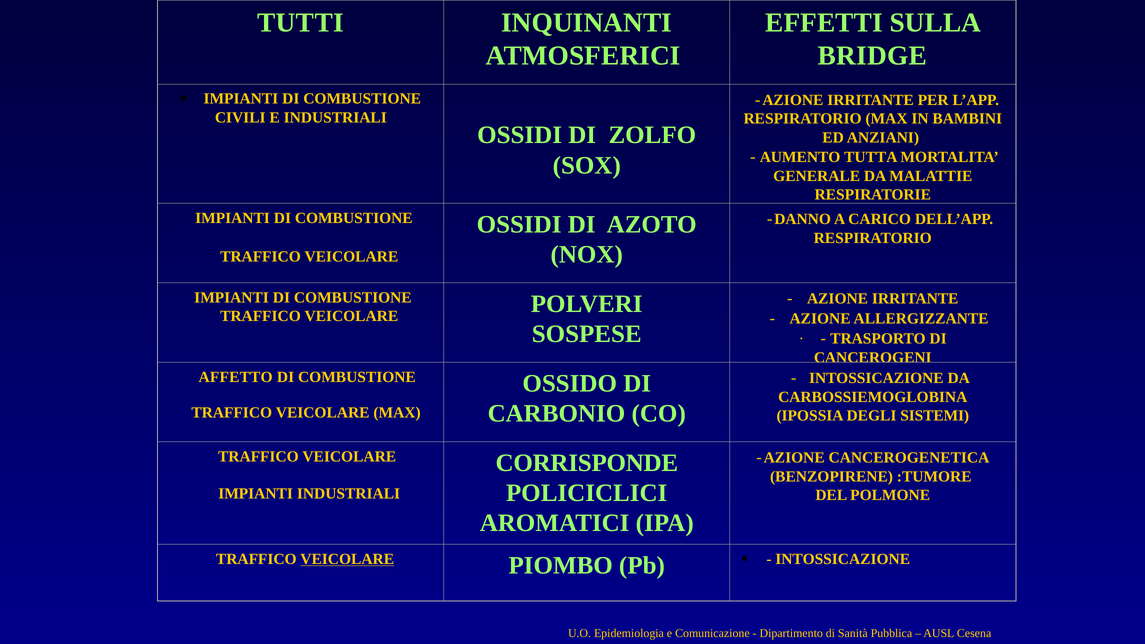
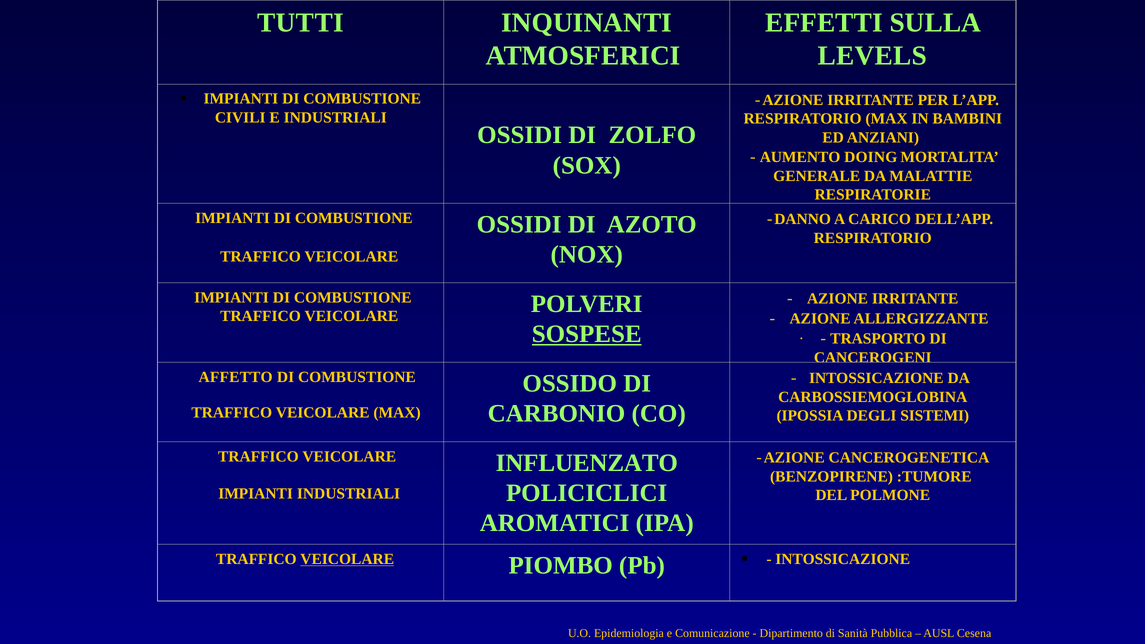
BRIDGE: BRIDGE -> LEVELS
TUTTA: TUTTA -> DOING
SOSPESE underline: none -> present
CORRISPONDE: CORRISPONDE -> INFLUENZATO
